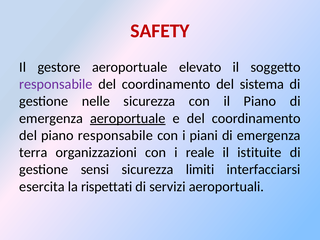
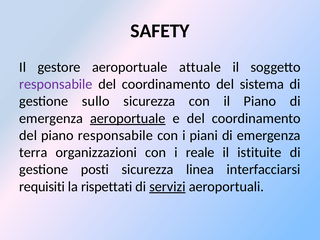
SAFETY colour: red -> black
elevato: elevato -> attuale
nelle: nelle -> sullo
sensi: sensi -> posti
limiti: limiti -> linea
esercita: esercita -> requisiti
servizi underline: none -> present
